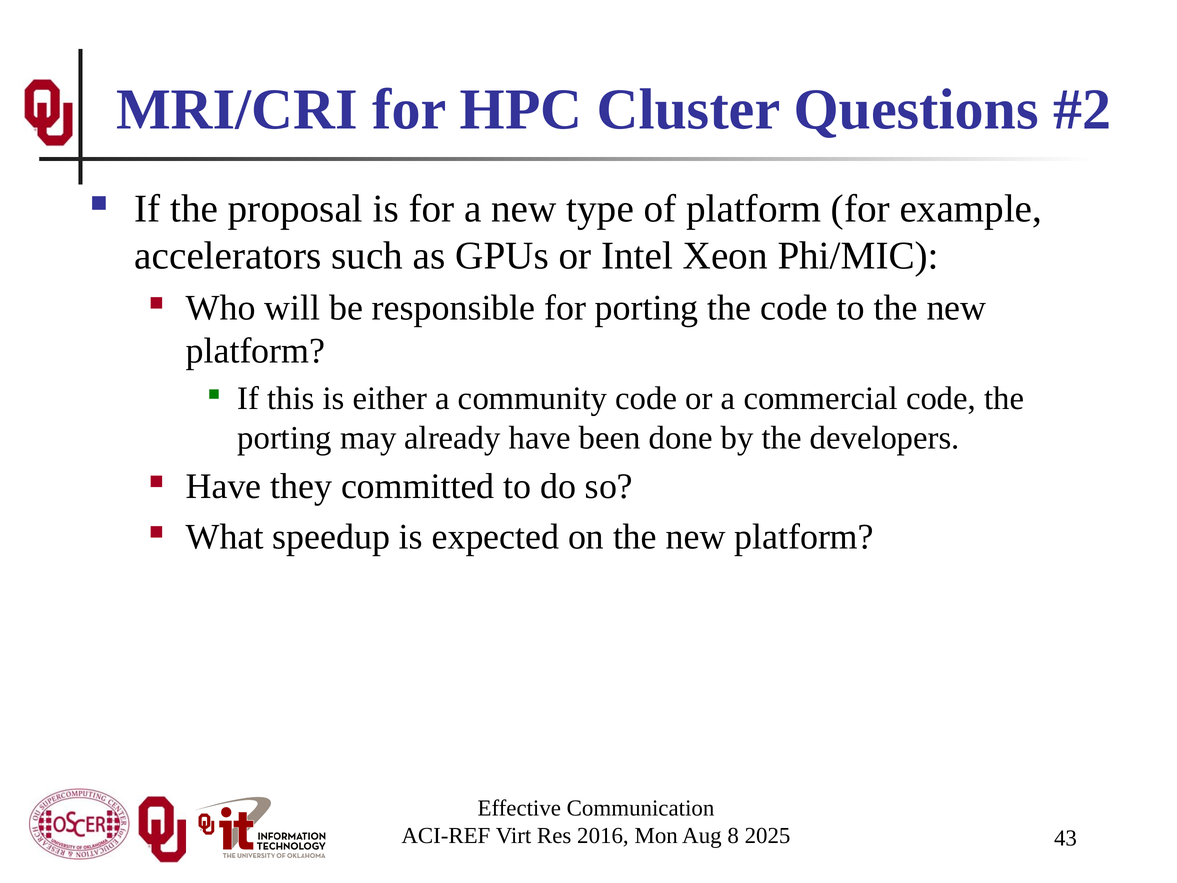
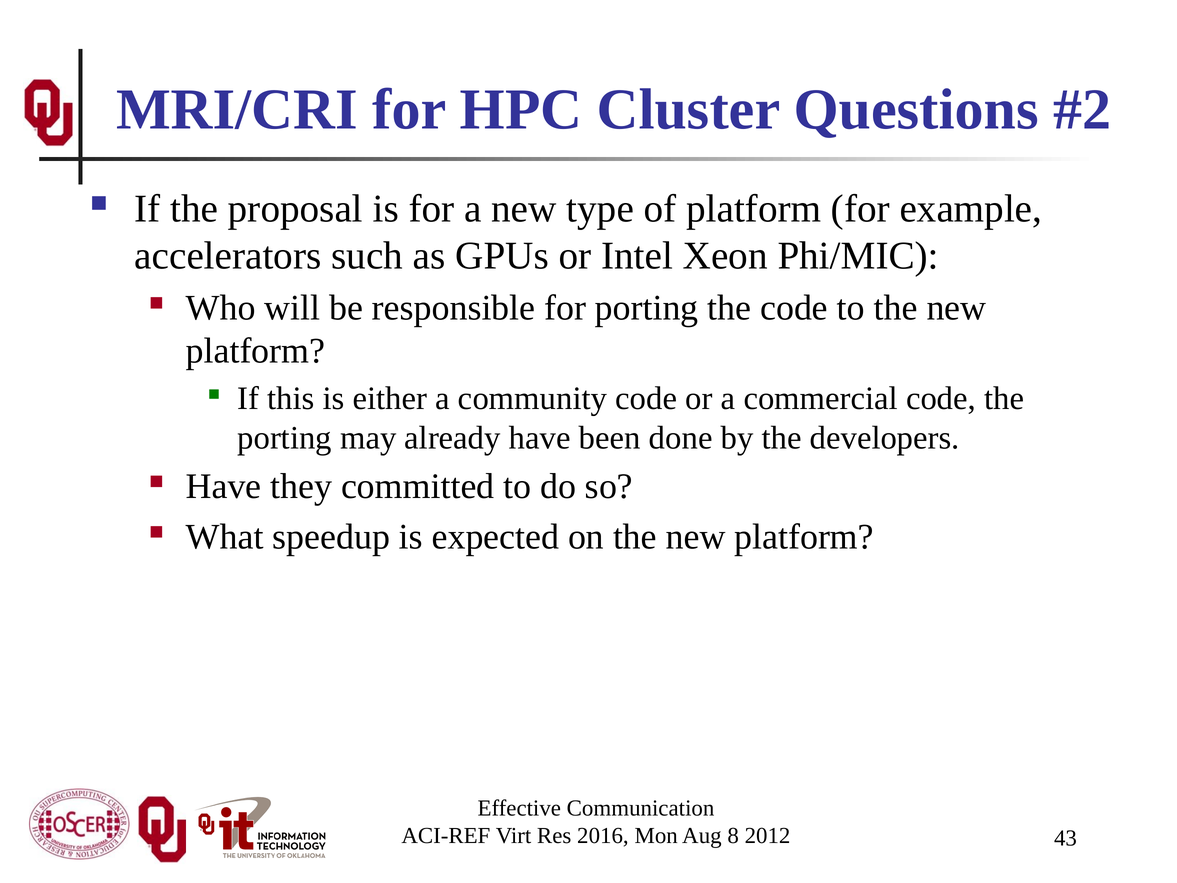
2025: 2025 -> 2012
